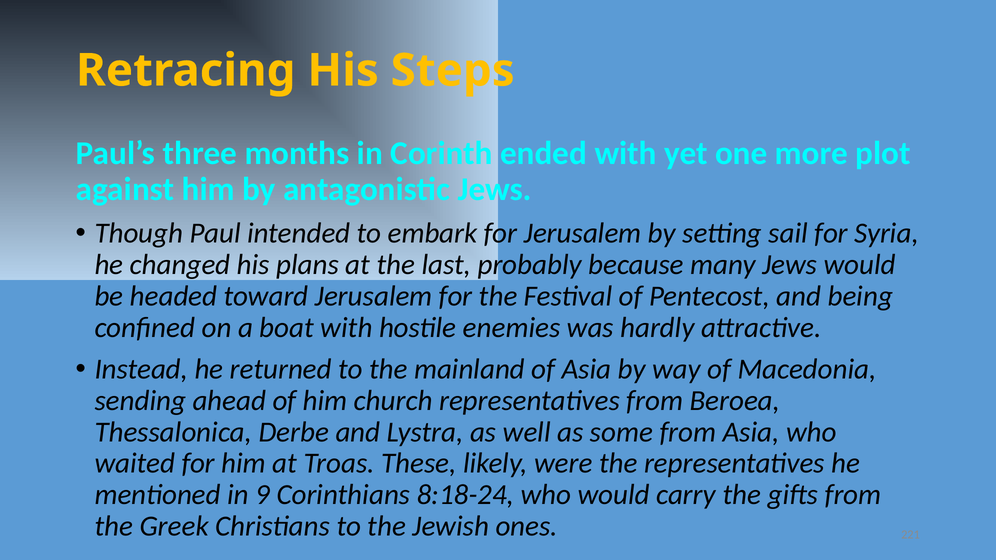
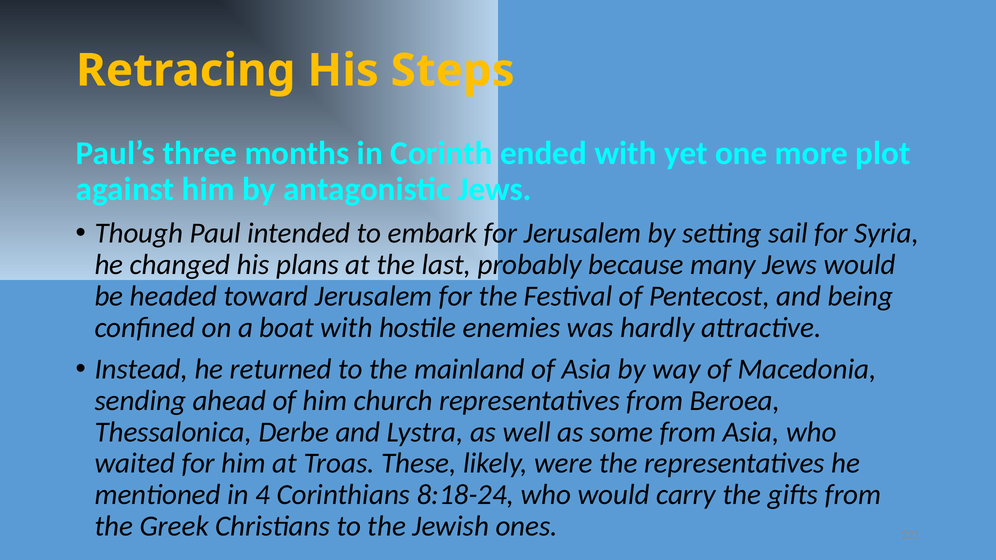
9: 9 -> 4
